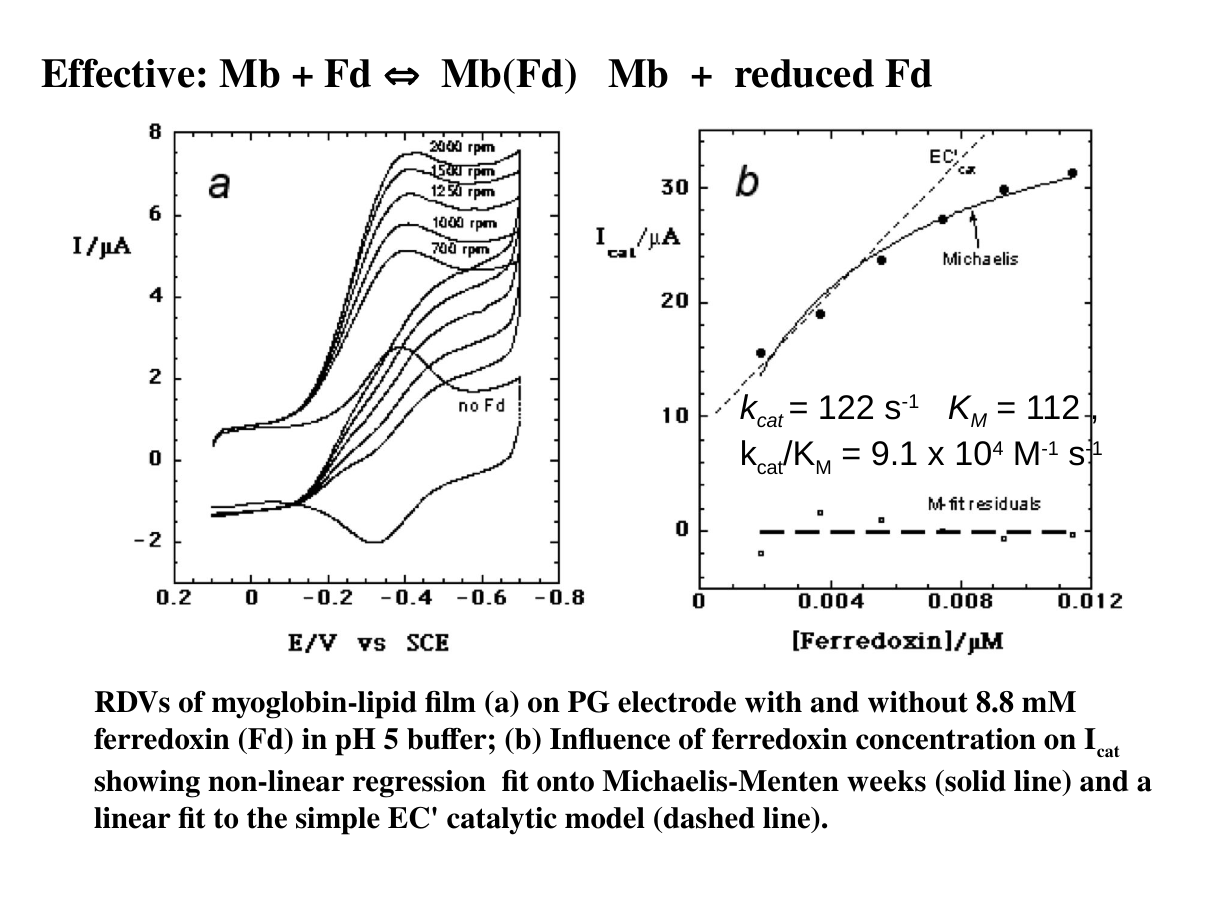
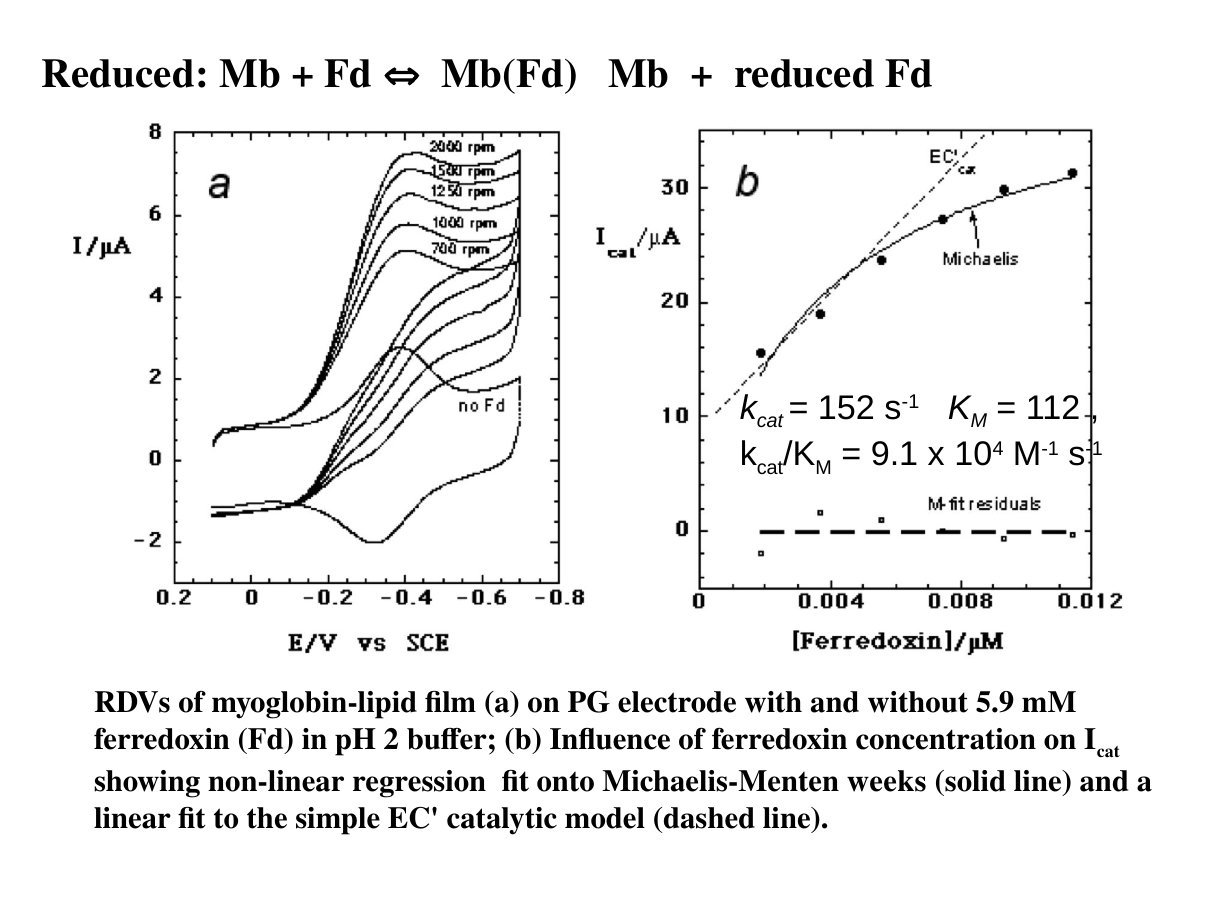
Effective at (125, 75): Effective -> Reduced
122: 122 -> 152
8.8: 8.8 -> 5.9
5: 5 -> 2
